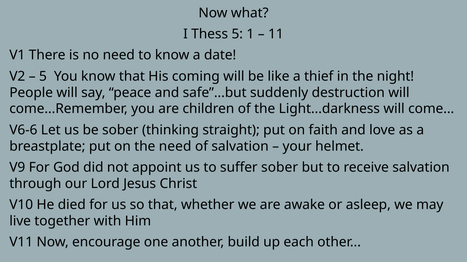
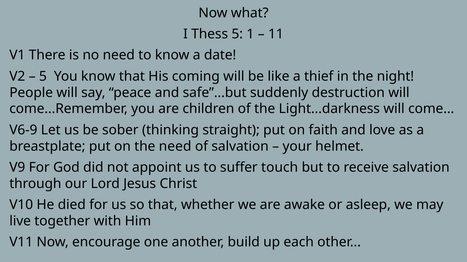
V6-6: V6-6 -> V6-9
suffer sober: sober -> touch
